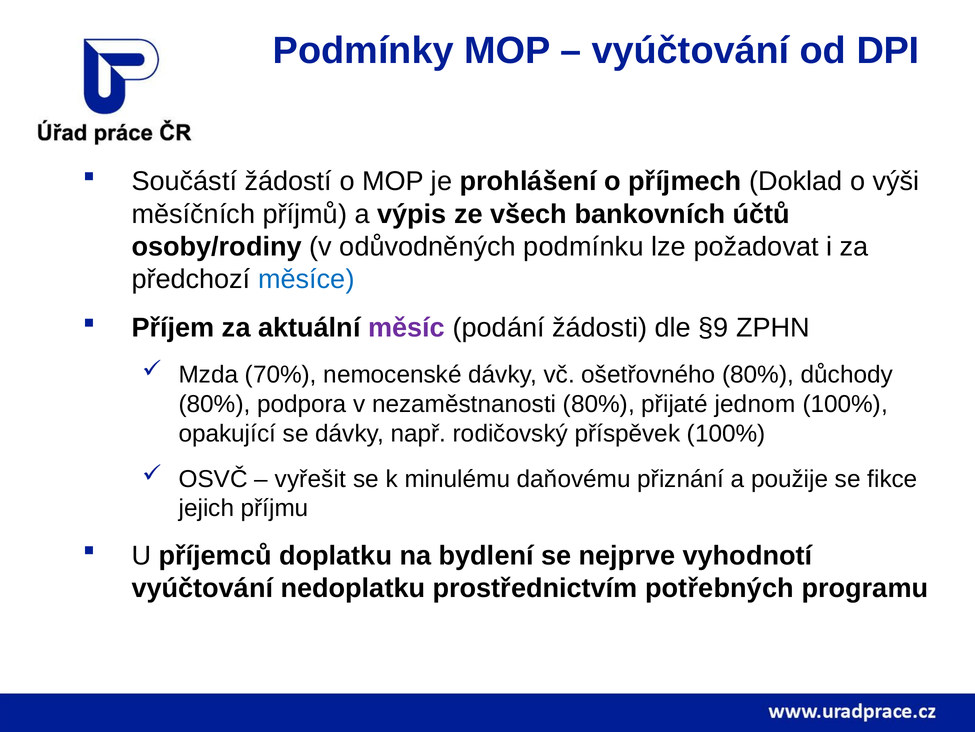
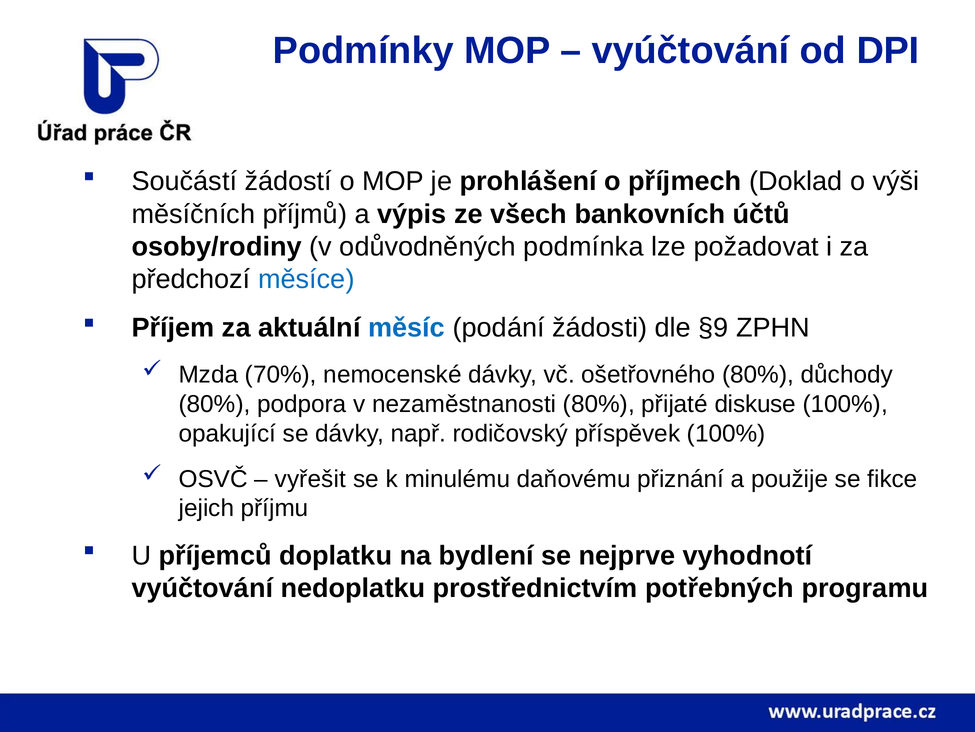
podmínku: podmínku -> podmínka
měsíc colour: purple -> blue
jednom: jednom -> diskuse
